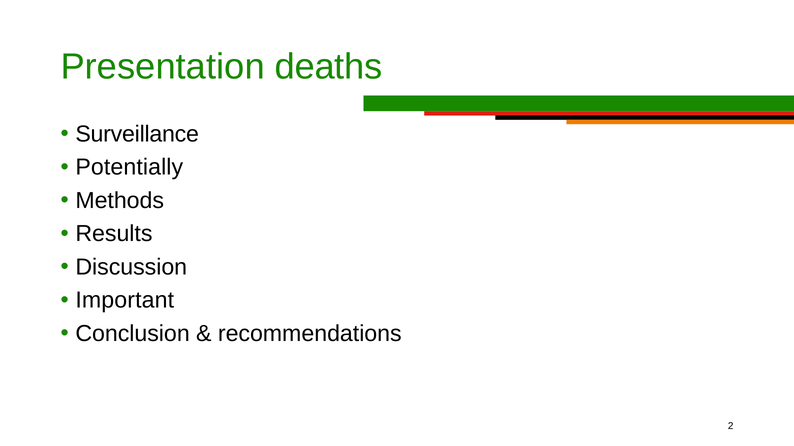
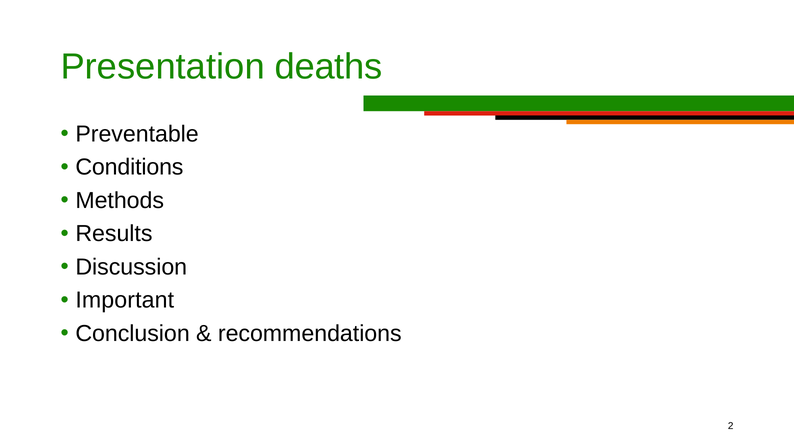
Surveillance: Surveillance -> Preventable
Potentially: Potentially -> Conditions
